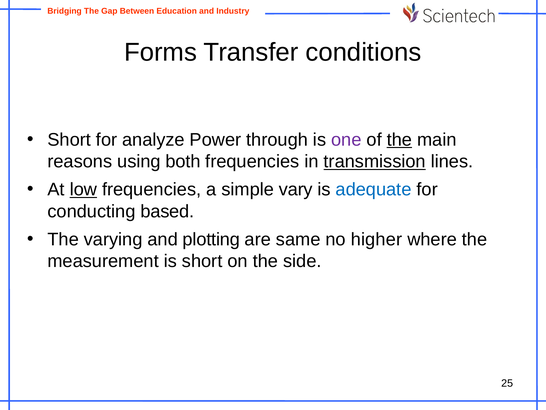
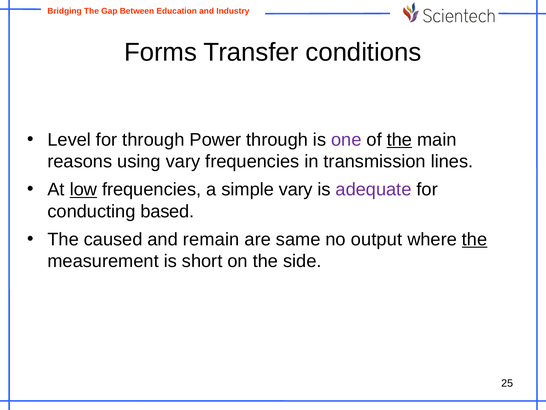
Short at (69, 140): Short -> Level
for analyze: analyze -> through
using both: both -> vary
transmission underline: present -> none
adequate colour: blue -> purple
varying: varying -> caused
plotting: plotting -> remain
higher: higher -> output
the at (475, 239) underline: none -> present
